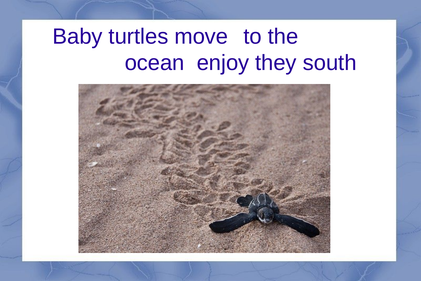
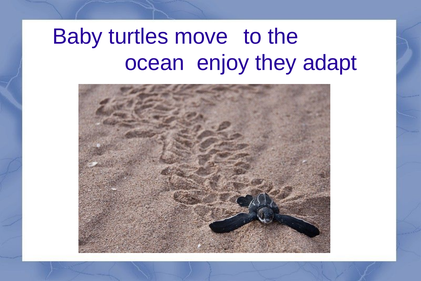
south: south -> adapt
